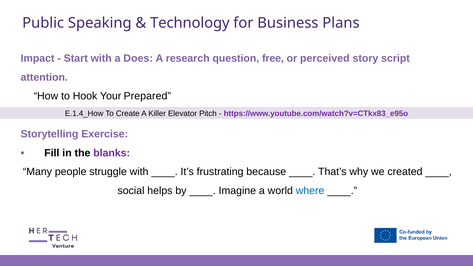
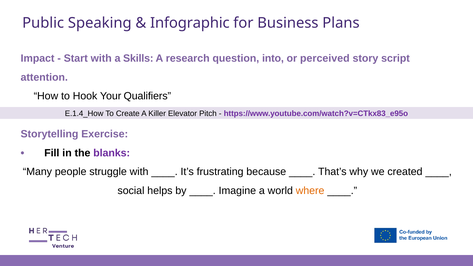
Technology: Technology -> Infographic
Does: Does -> Skills
free: free -> into
Prepared: Prepared -> Qualifiers
where colour: blue -> orange
